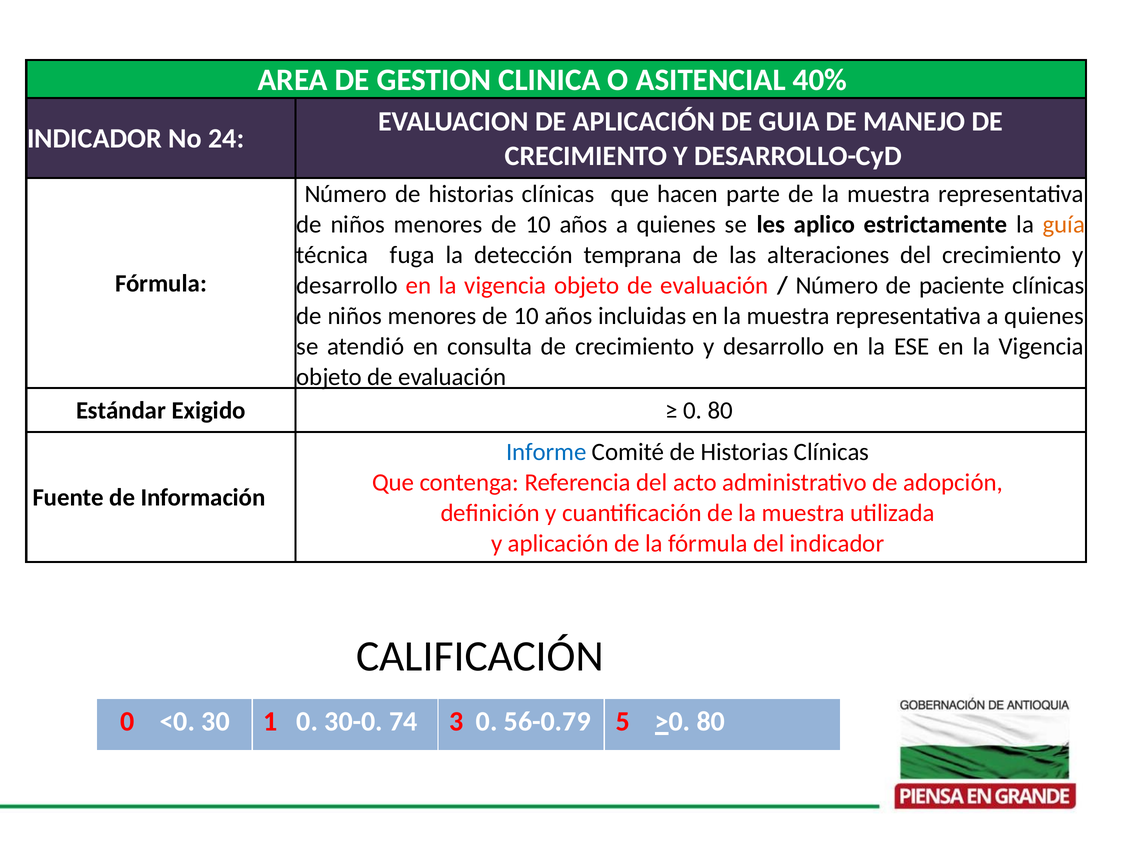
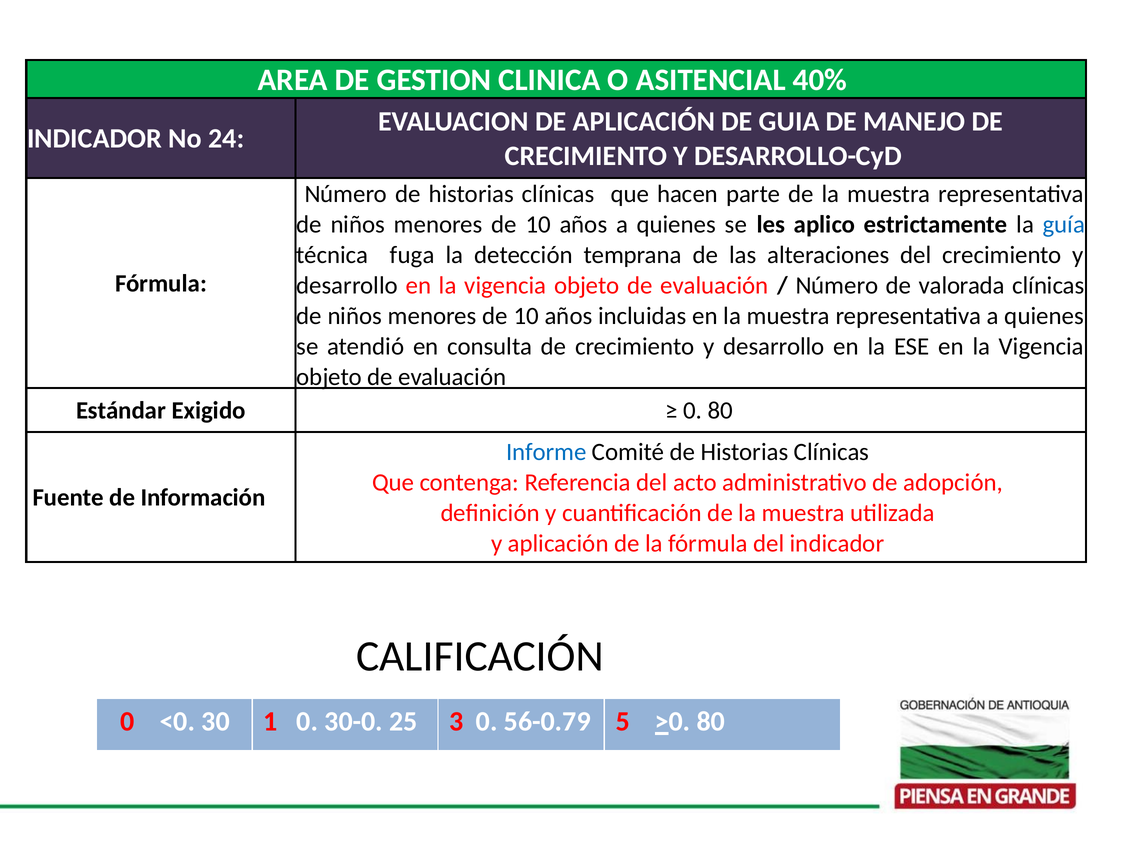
guía colour: orange -> blue
paciente: paciente -> valorada
74: 74 -> 25
